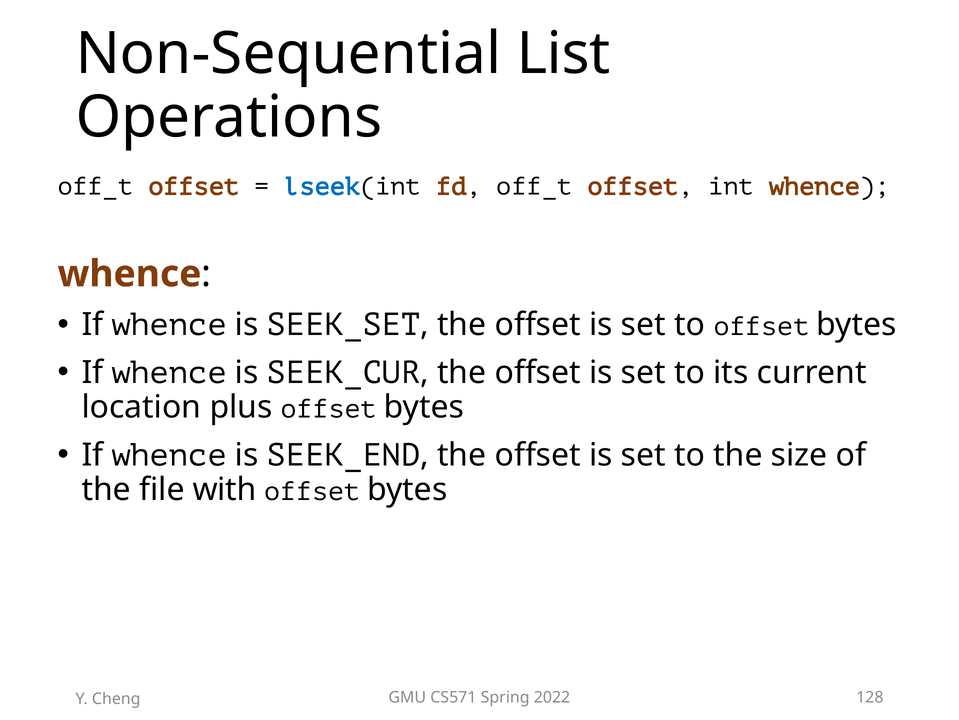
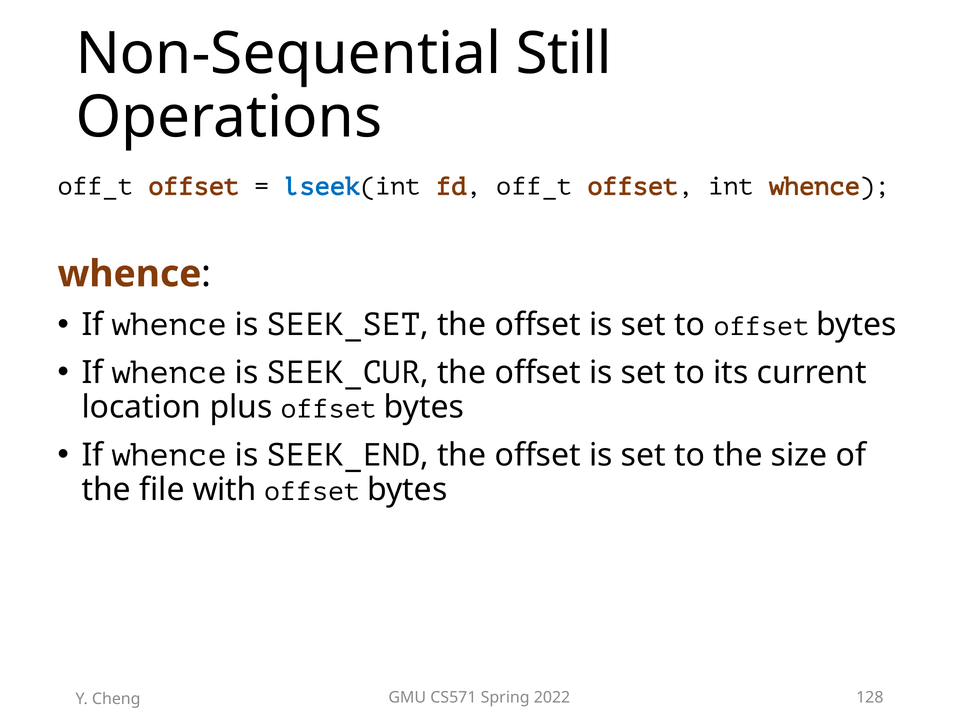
List: List -> Still
